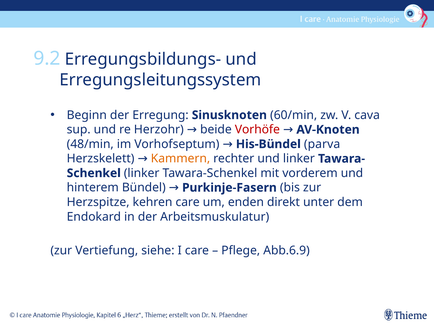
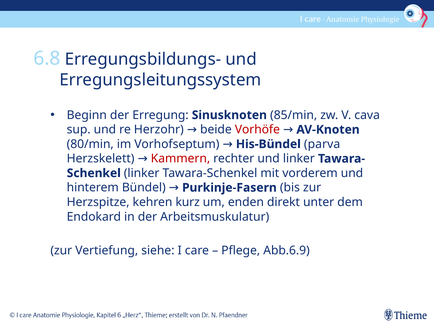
9.2: 9.2 -> 6.8
60/min: 60/min -> 85/min
48/min: 48/min -> 80/min
Kammern colour: orange -> red
kehren care: care -> kurz
